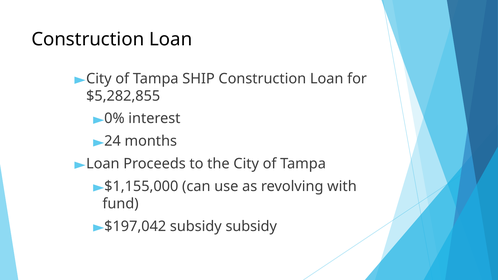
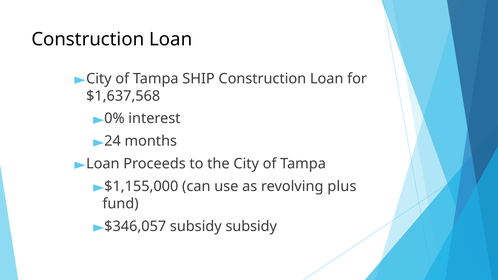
$5,282,855: $5,282,855 -> $1,637,568
with: with -> plus
$197,042: $197,042 -> $346,057
